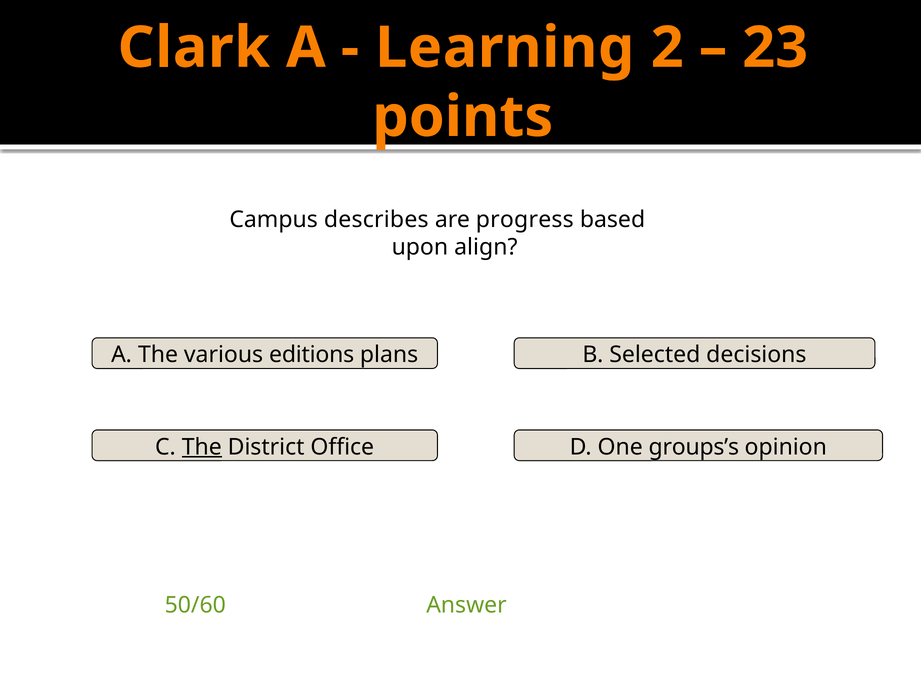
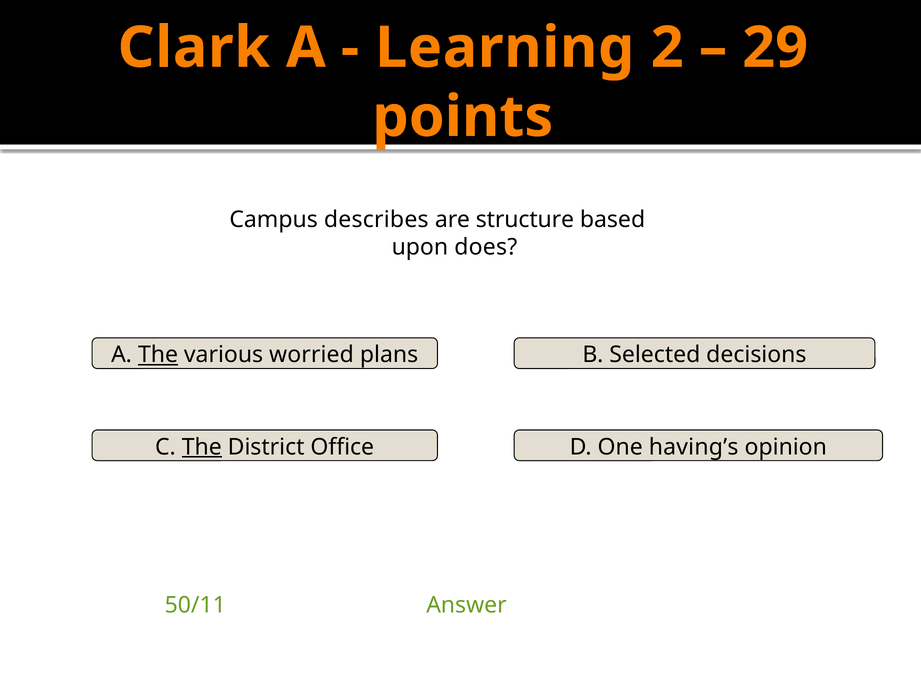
23: 23 -> 29
progress: progress -> structure
align: align -> does
The at (158, 355) underline: none -> present
editions: editions -> worried
groups’s: groups’s -> having’s
50/60: 50/60 -> 50/11
